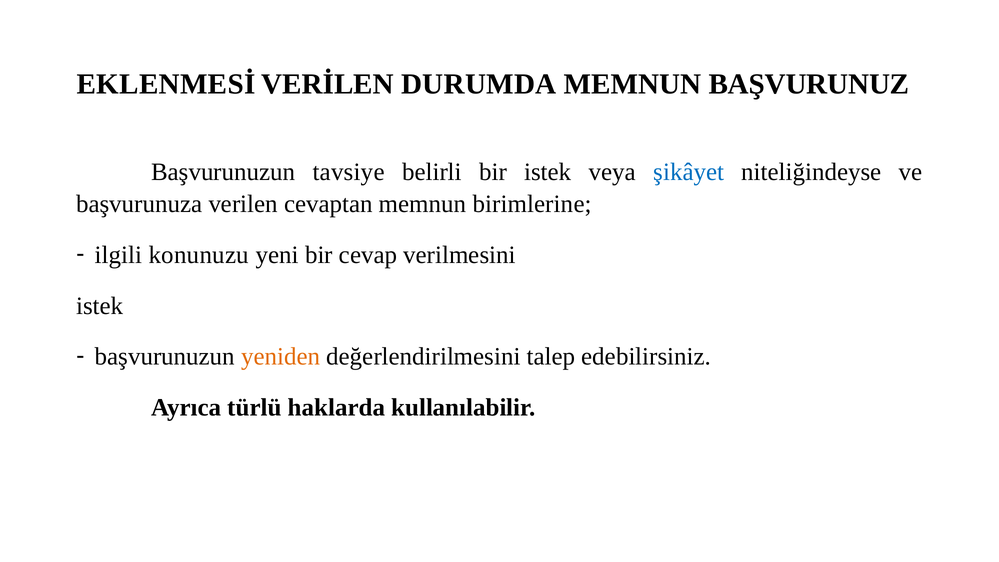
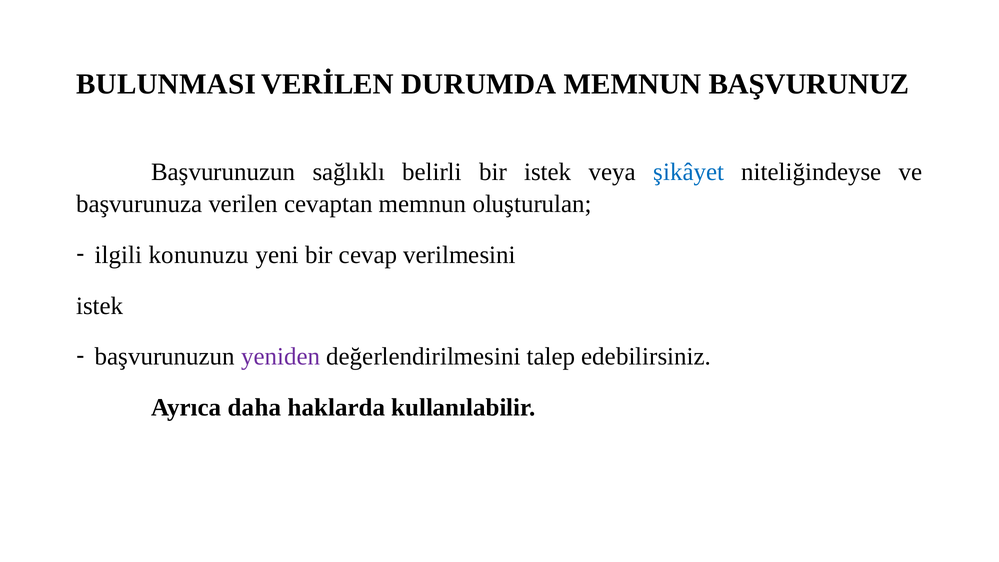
EKLENMESİ: EKLENMESİ -> BULUNMASI
tavsiye: tavsiye -> sağlıklı
birimlerine: birimlerine -> oluşturulan
yeniden colour: orange -> purple
türlü: türlü -> daha
